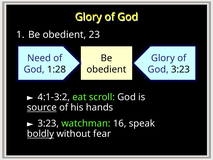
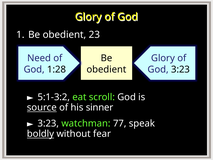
4:1-3:2: 4:1-3:2 -> 5:1-3:2
hands: hands -> sinner
16: 16 -> 77
